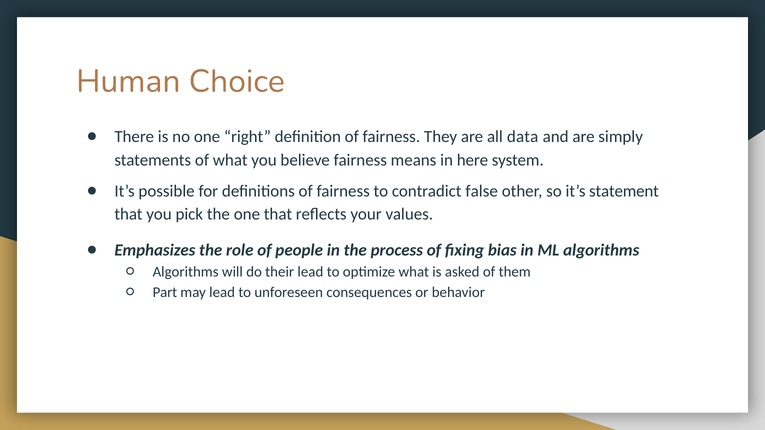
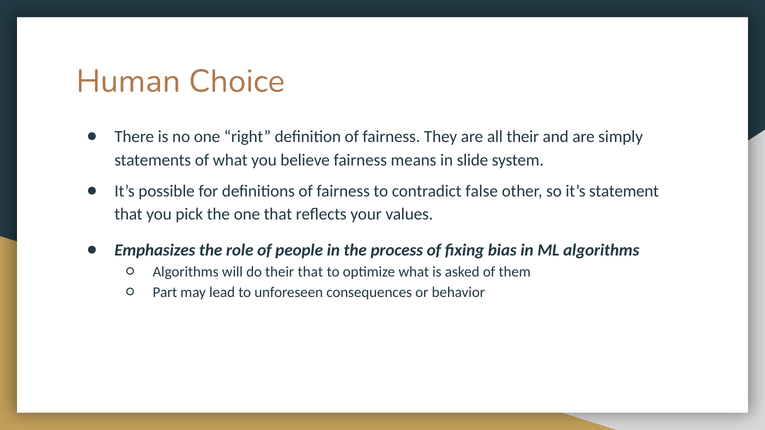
all data: data -> their
here: here -> slide
their lead: lead -> that
